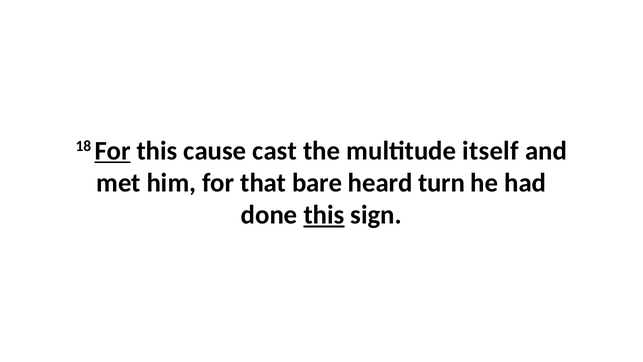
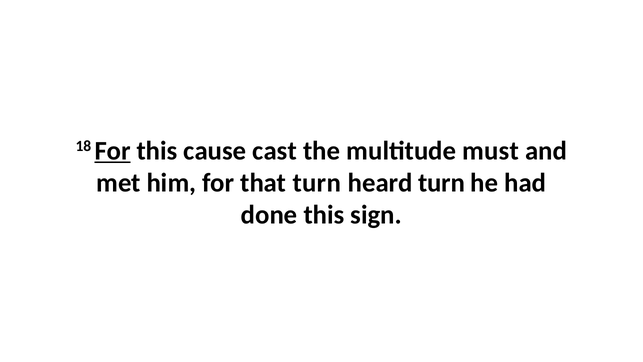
itself: itself -> must
that bare: bare -> turn
this at (324, 215) underline: present -> none
